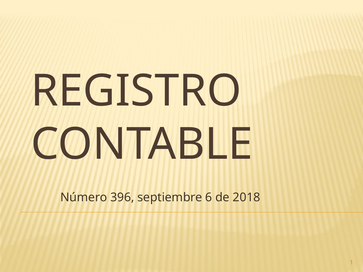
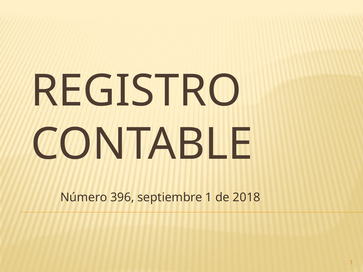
septiembre 6: 6 -> 1
